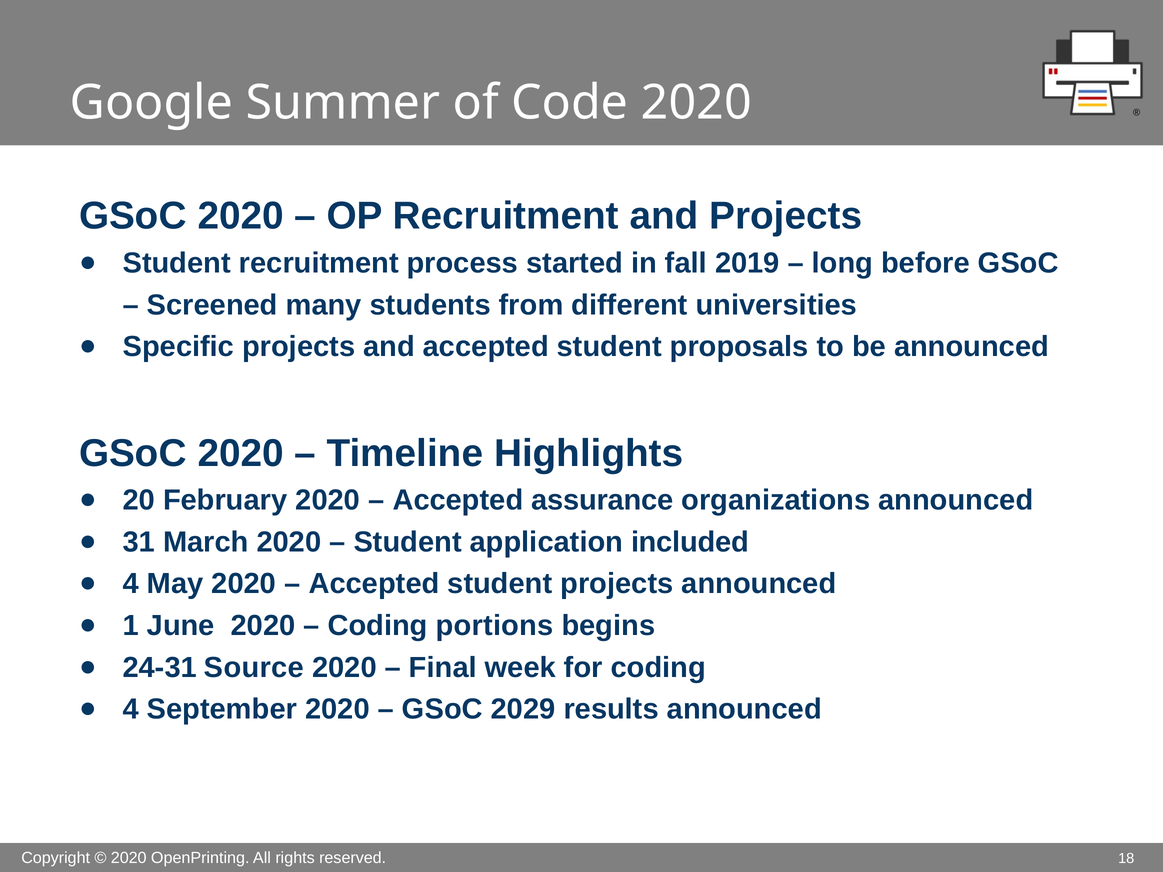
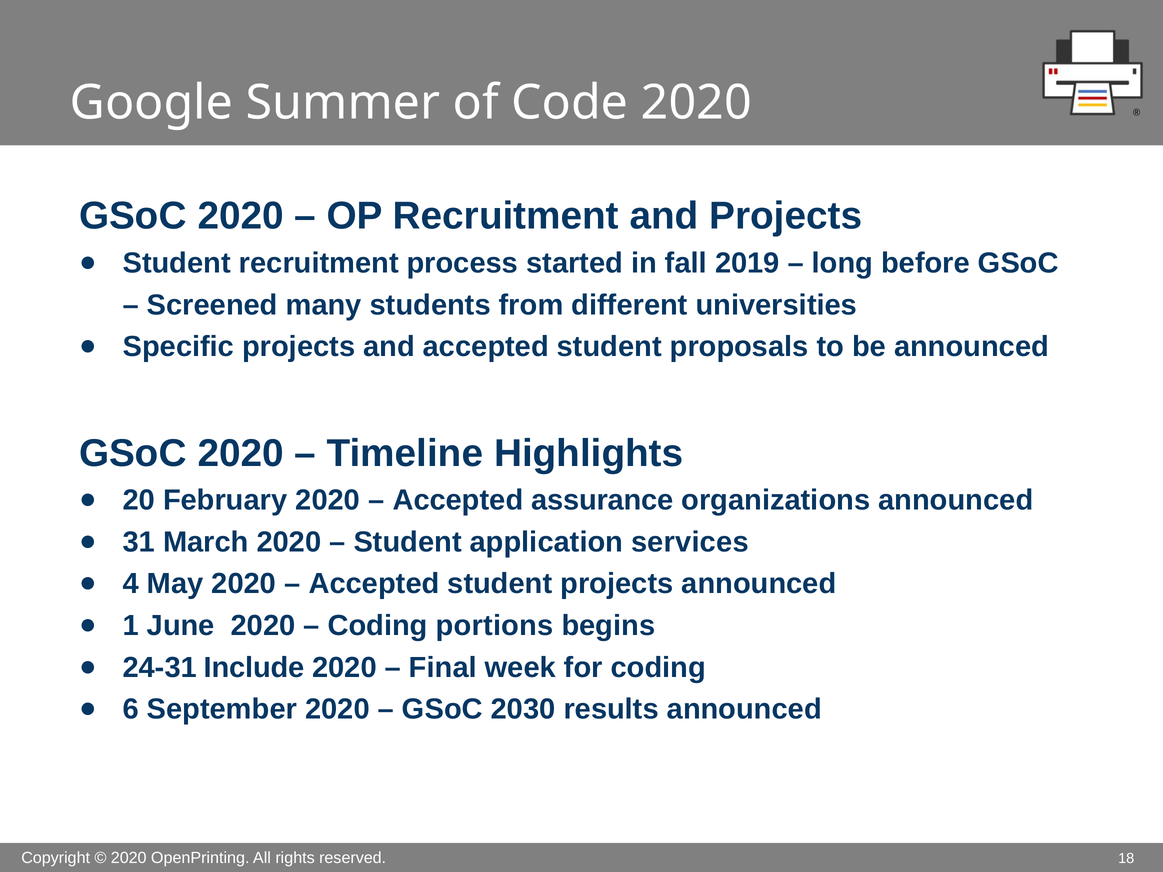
included: included -> services
Source: Source -> Include
4 at (131, 710): 4 -> 6
2029: 2029 -> 2030
